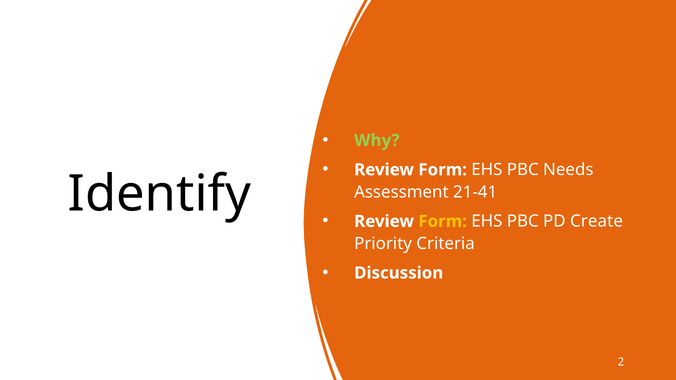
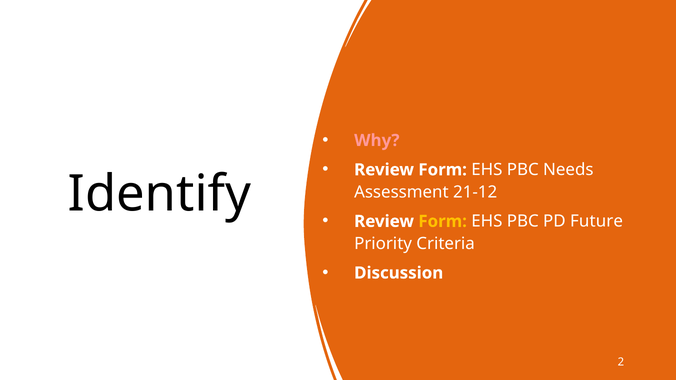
Why colour: light green -> pink
21-41: 21-41 -> 21-12
Create: Create -> Future
